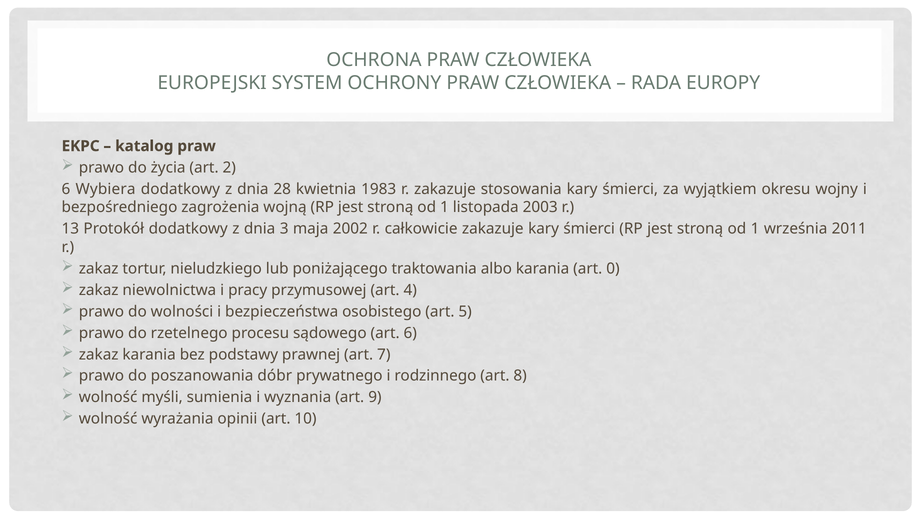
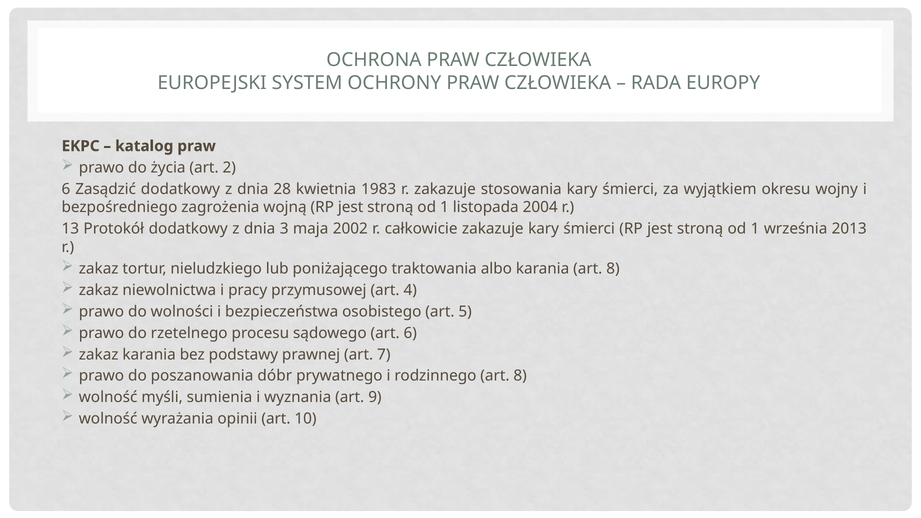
Wybiera: Wybiera -> Zasądzić
2003: 2003 -> 2004
2011: 2011 -> 2013
karania art 0: 0 -> 8
